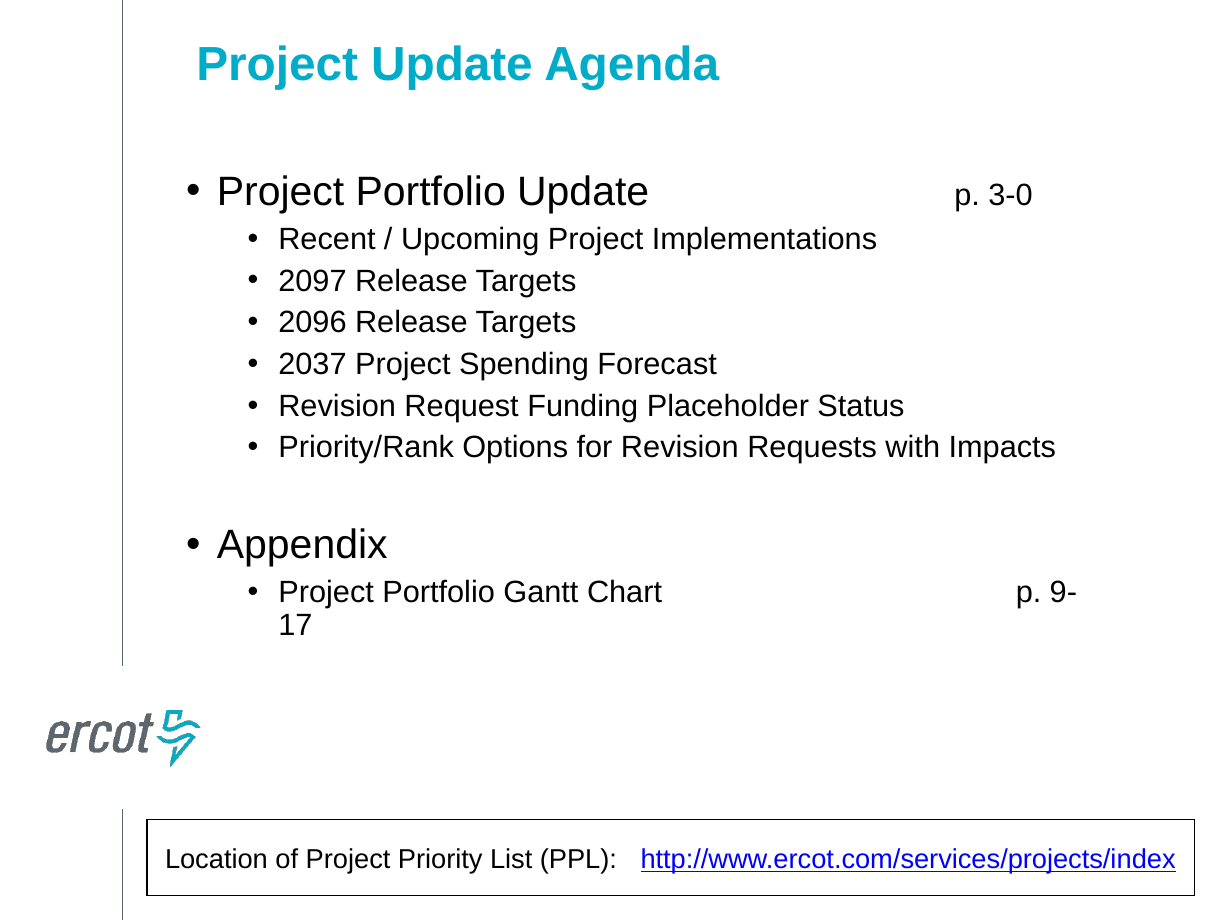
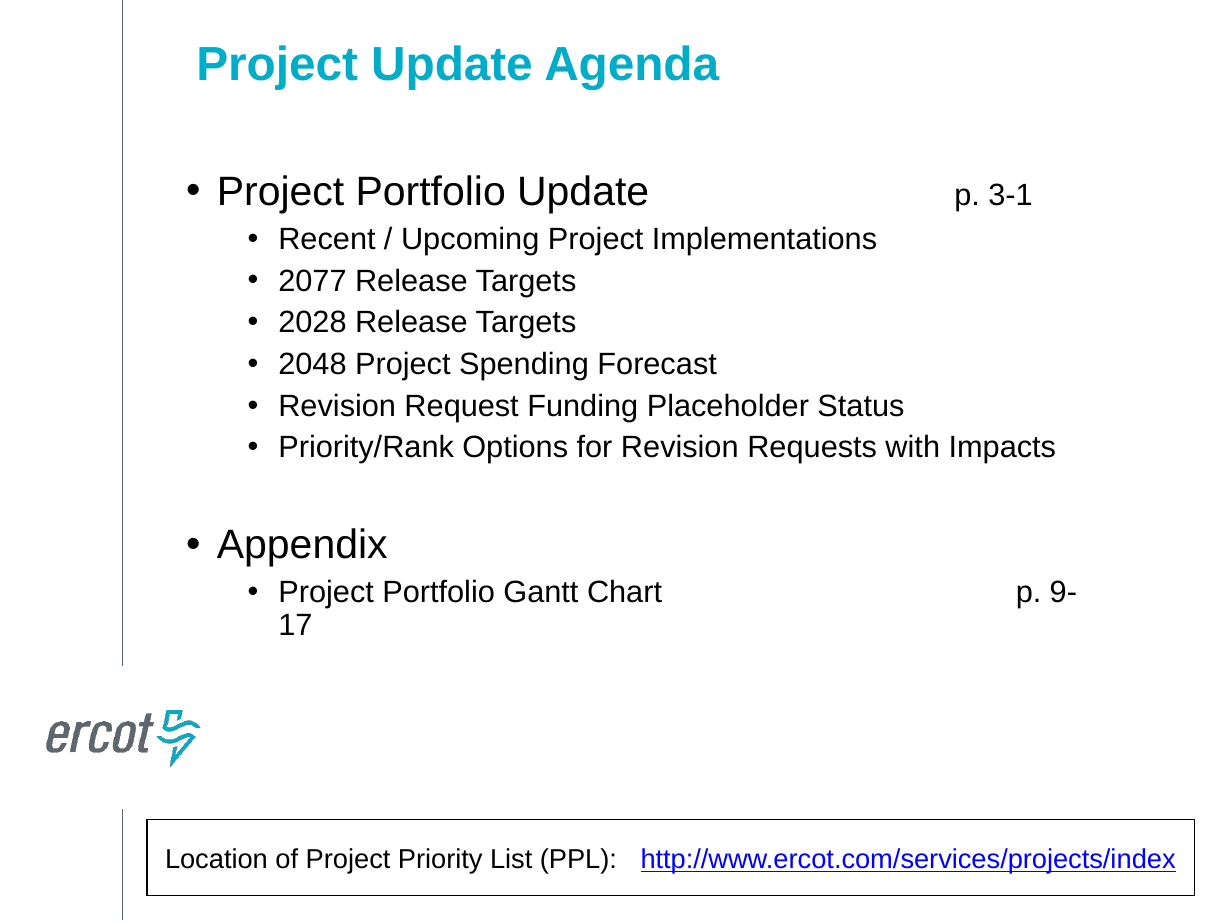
3-0: 3-0 -> 3-1
2097: 2097 -> 2077
2096: 2096 -> 2028
2037: 2037 -> 2048
